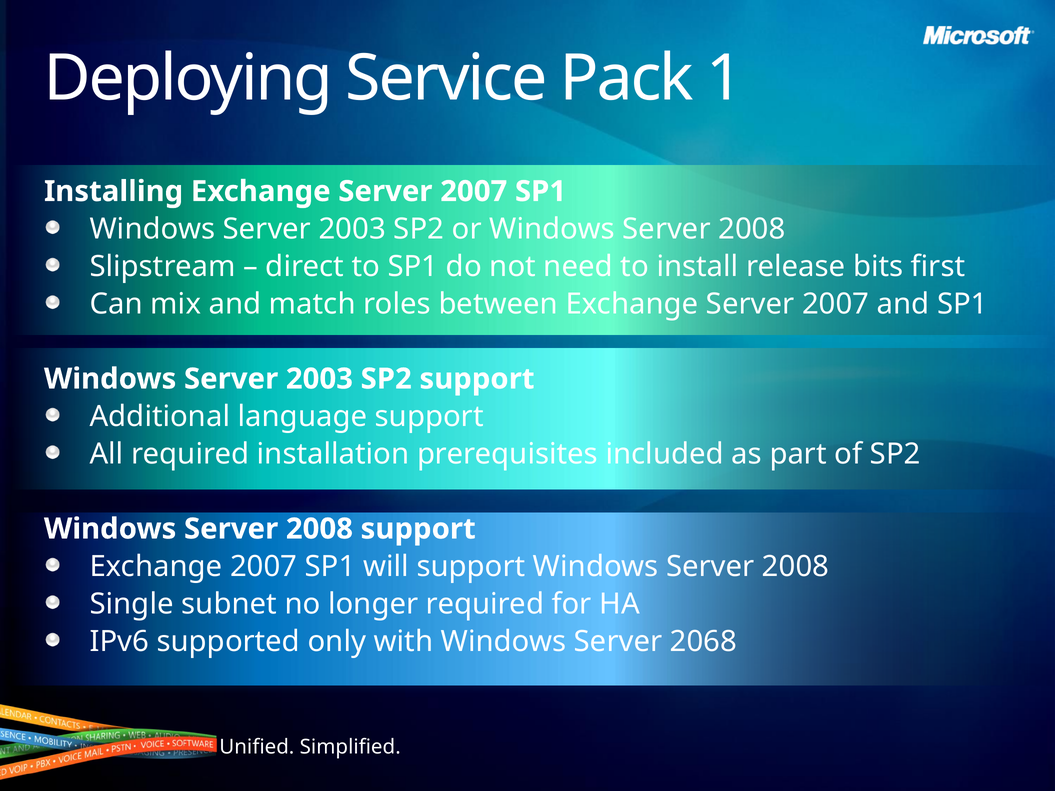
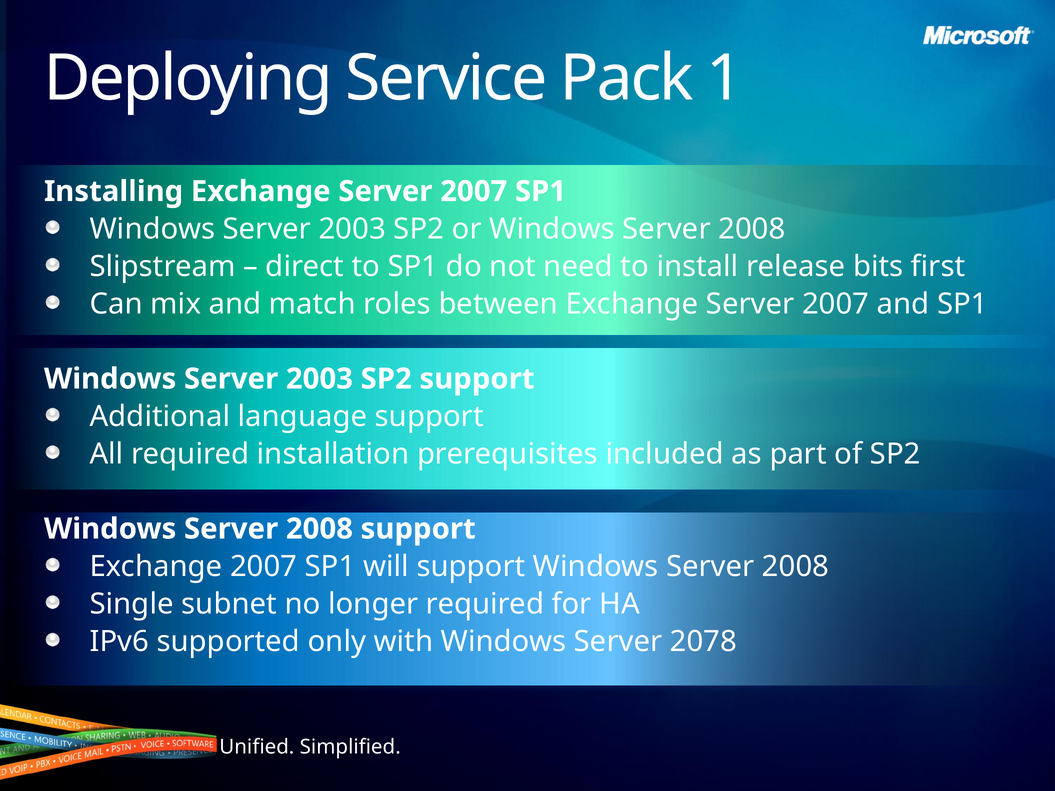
2068: 2068 -> 2078
